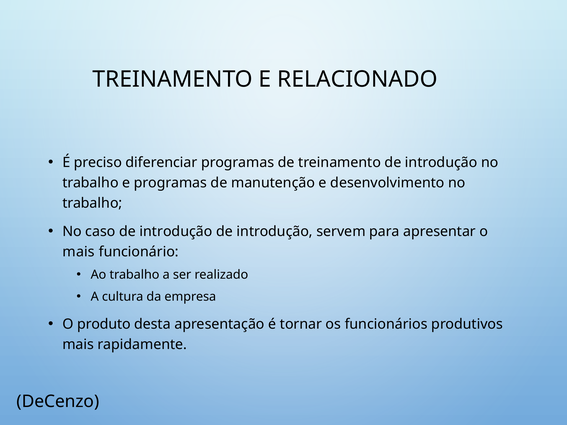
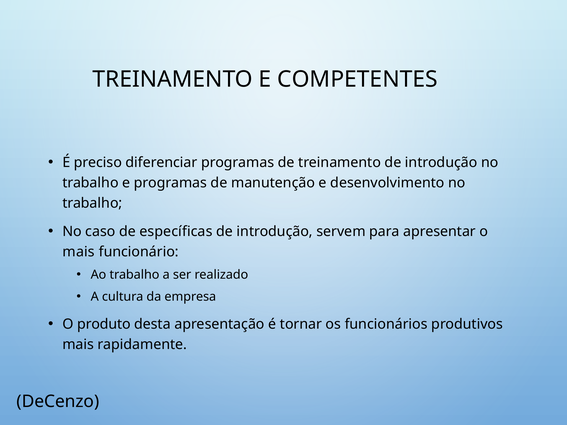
RELACIONADO: RELACIONADO -> COMPETENTES
caso de introdução: introdução -> específicas
